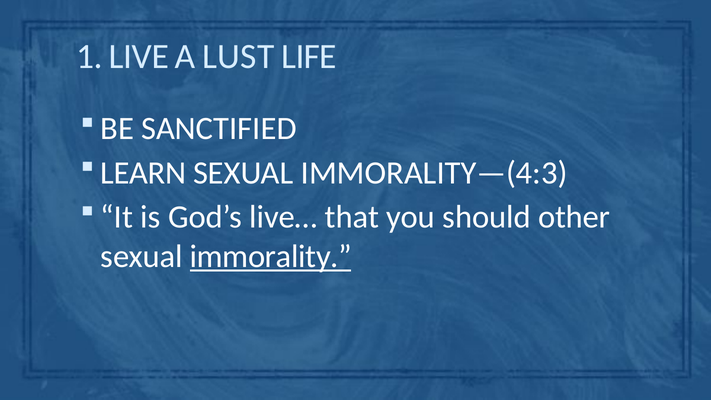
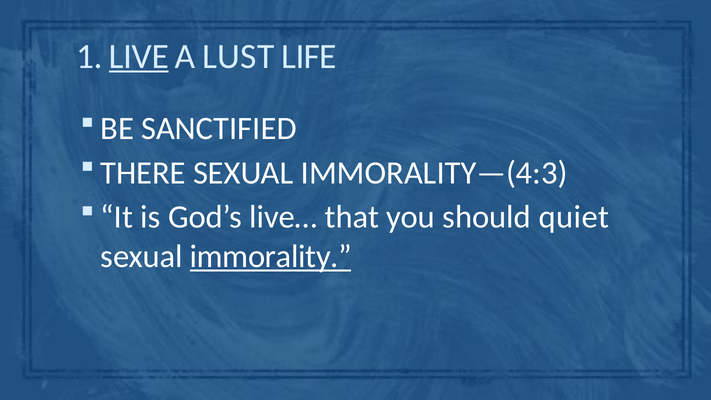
LIVE underline: none -> present
LEARN: LEARN -> THERE
other: other -> quiet
